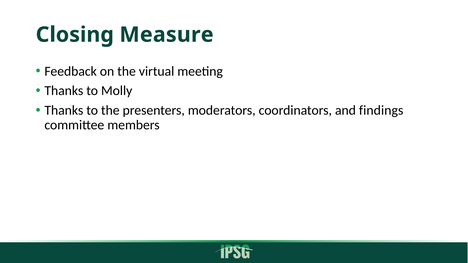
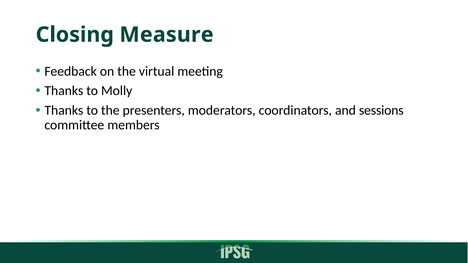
findings: findings -> sessions
